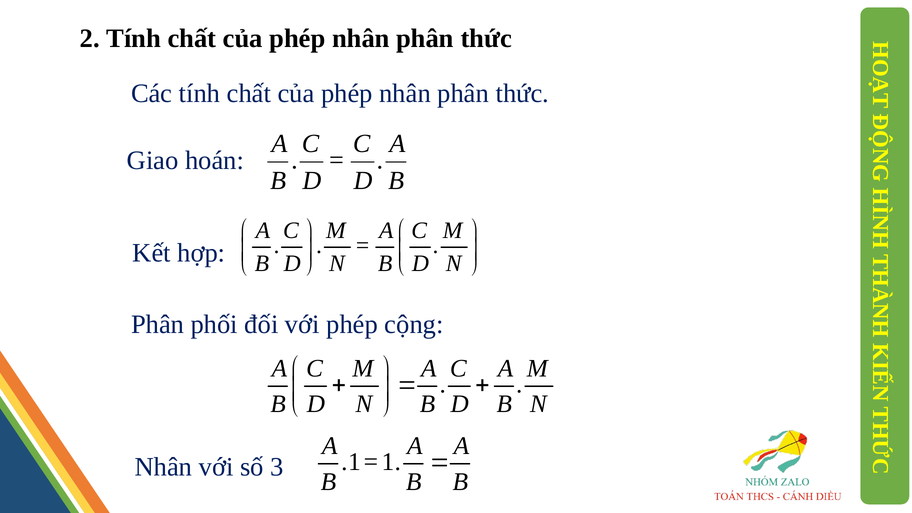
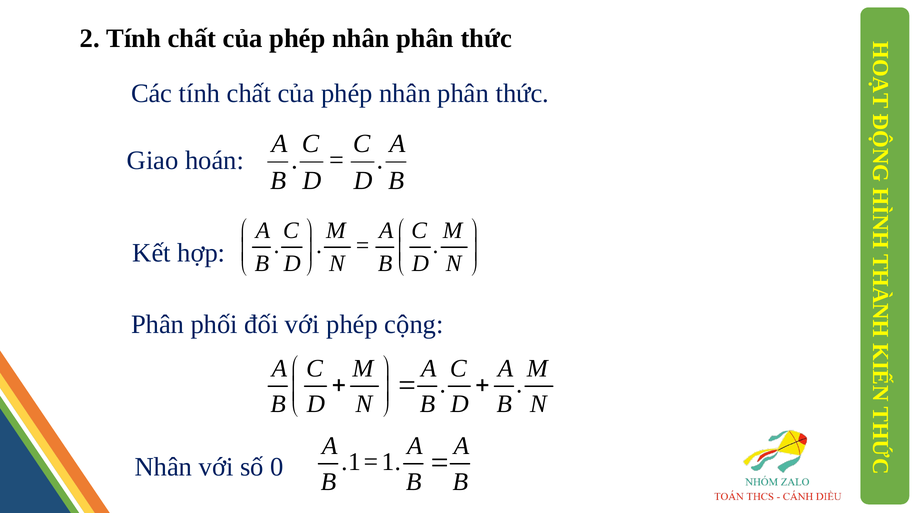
3: 3 -> 0
